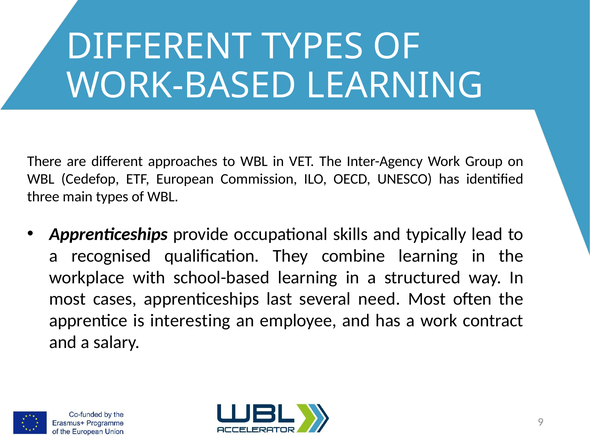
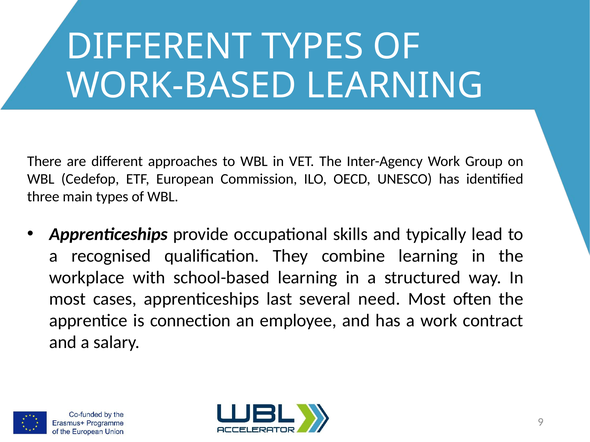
interesting: interesting -> connection
